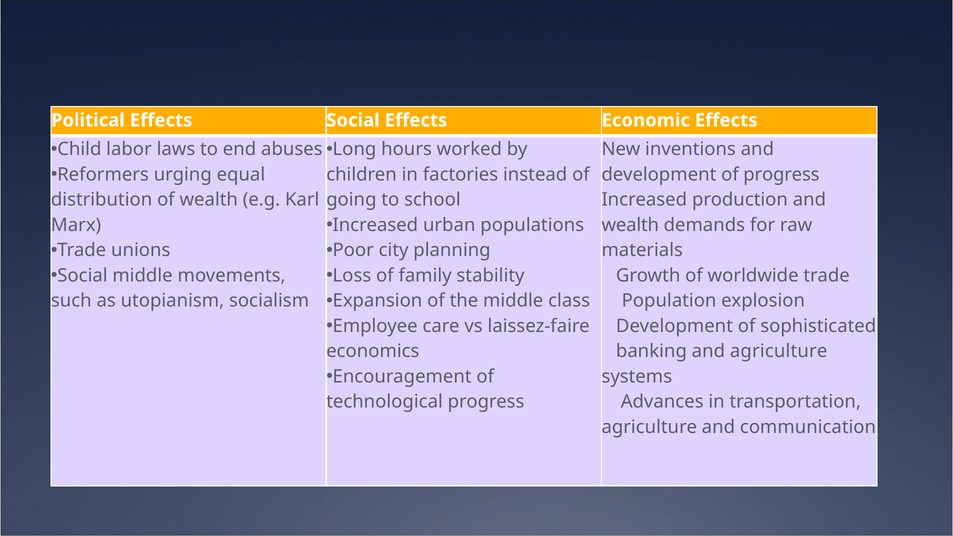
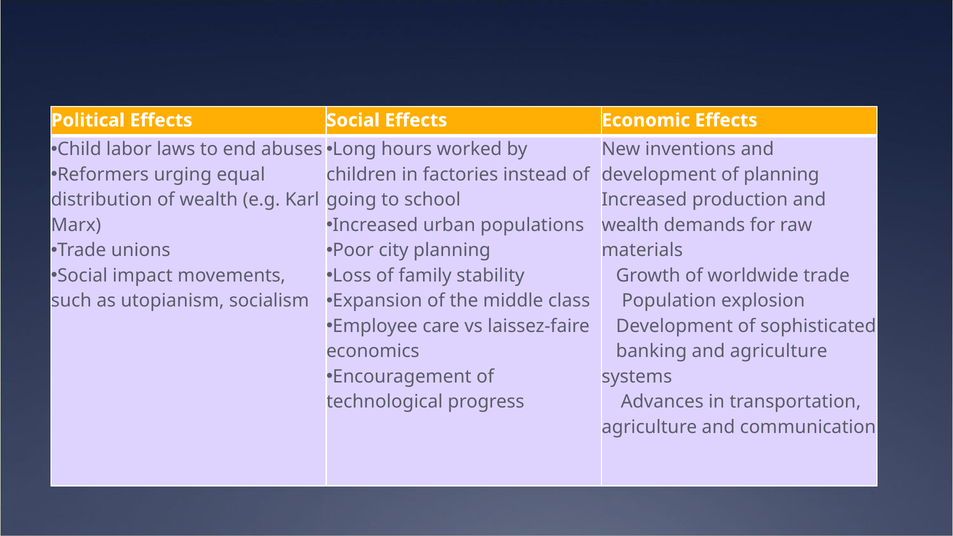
of progress: progress -> planning
Social middle: middle -> impact
